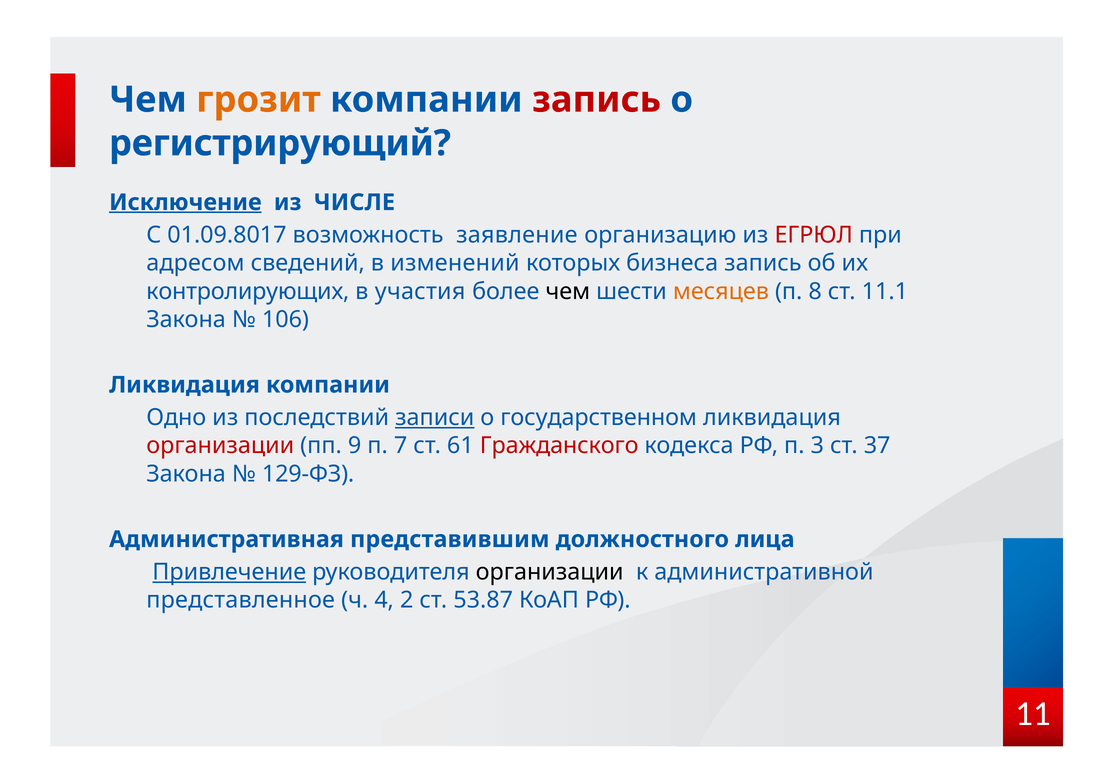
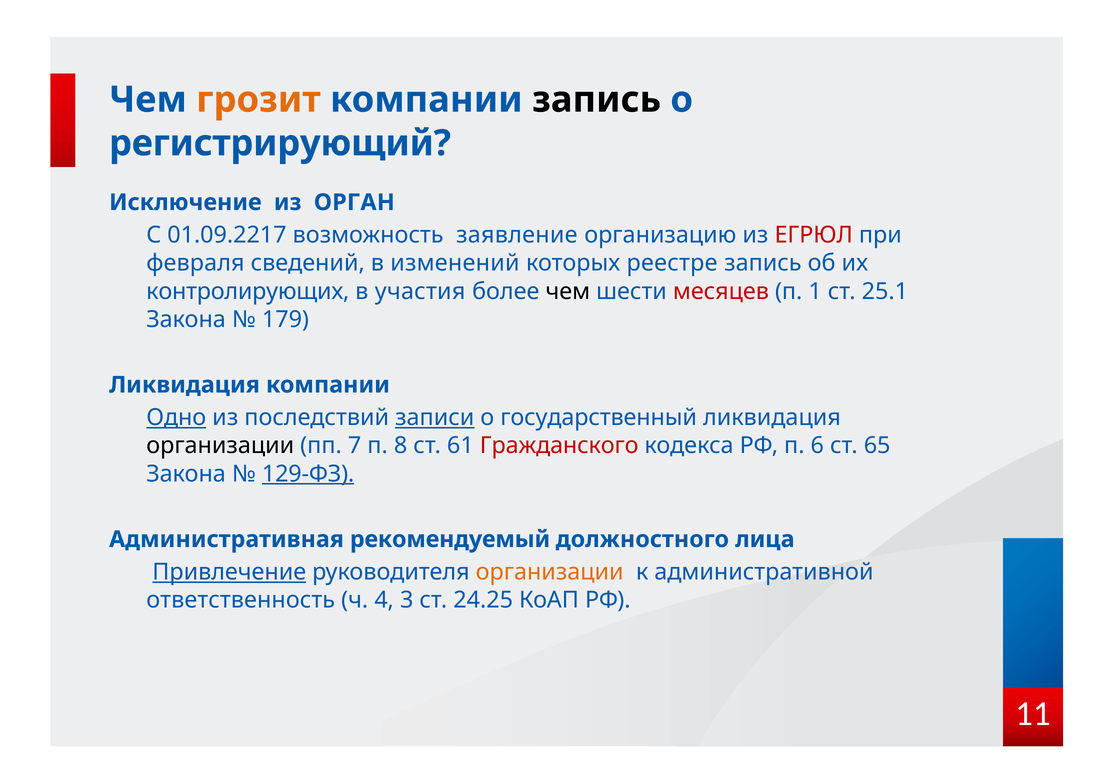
запись at (597, 100) colour: red -> black
Исключение underline: present -> none
ЧИСЛЕ: ЧИСЛЕ -> ОРГАН
01.09.8017: 01.09.8017 -> 01.09.2217
адресом: адресом -> февраля
бизнеса: бизнеса -> реестре
месяцев colour: orange -> red
8: 8 -> 1
11.1: 11.1 -> 25.1
106: 106 -> 179
Одно underline: none -> present
государственном: государственном -> государственный
организации at (220, 445) colour: red -> black
9: 9 -> 7
7: 7 -> 8
3: 3 -> 6
37: 37 -> 65
129-ФЗ underline: none -> present
представившим: представившим -> рекомендуемый
организации at (550, 572) colour: black -> orange
представленное: представленное -> ответственность
2: 2 -> 3
53.87: 53.87 -> 24.25
